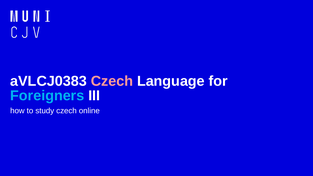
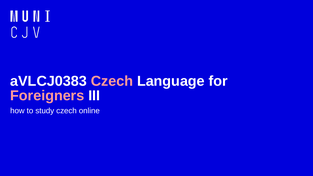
Foreigners colour: light blue -> pink
